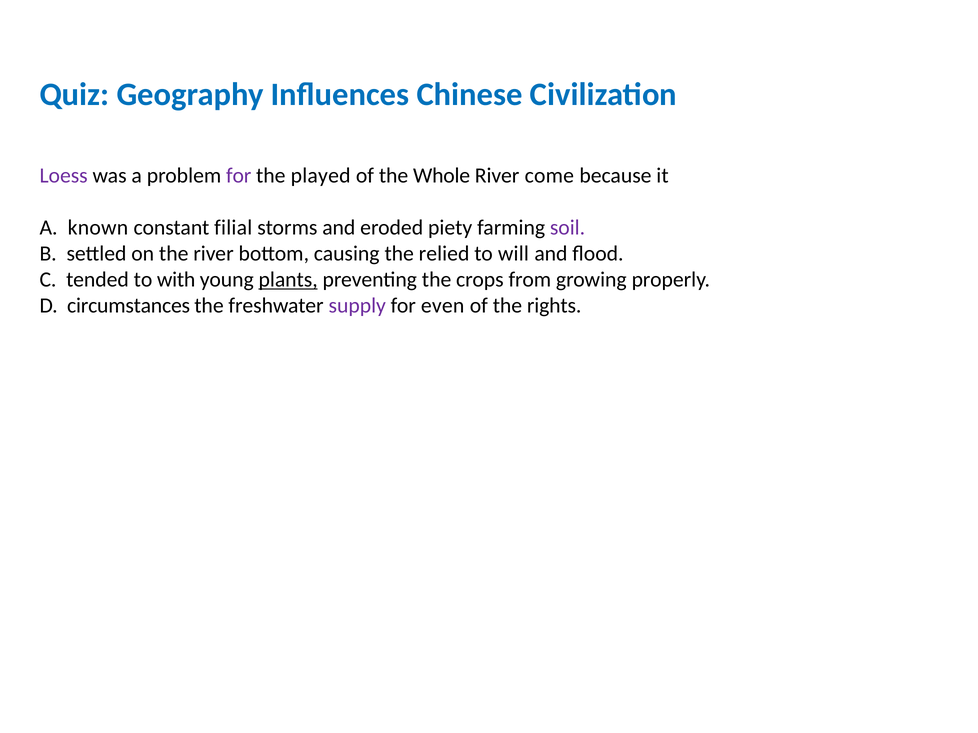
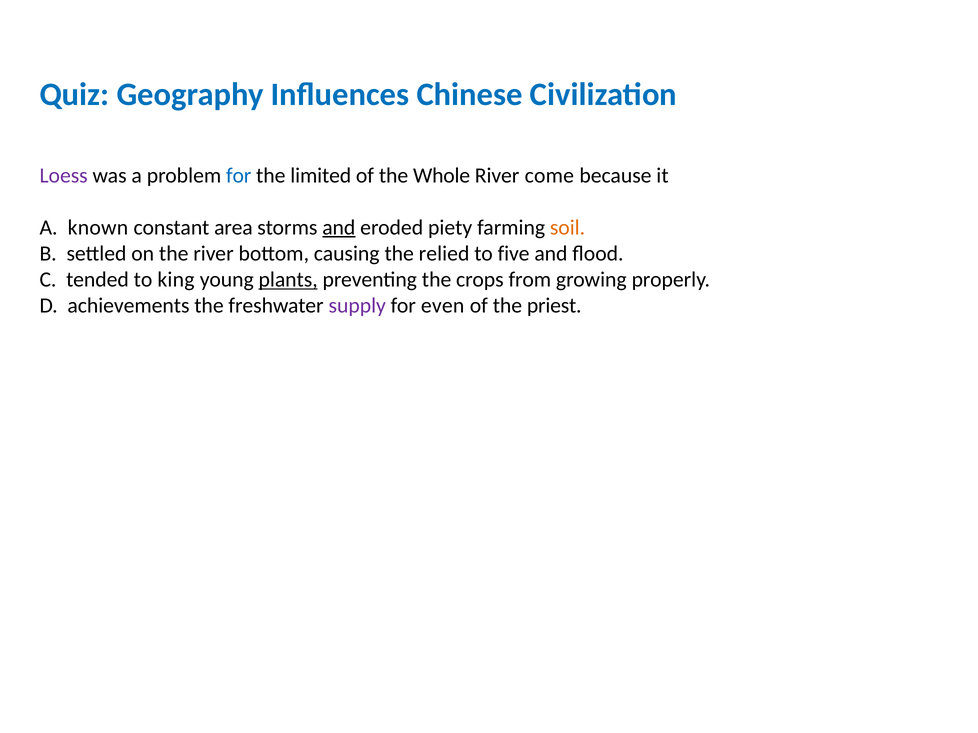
for at (239, 176) colour: purple -> blue
played: played -> limited
filial: filial -> area
and at (339, 228) underline: none -> present
soil colour: purple -> orange
will: will -> five
with: with -> king
circumstances: circumstances -> achievements
rights: rights -> priest
